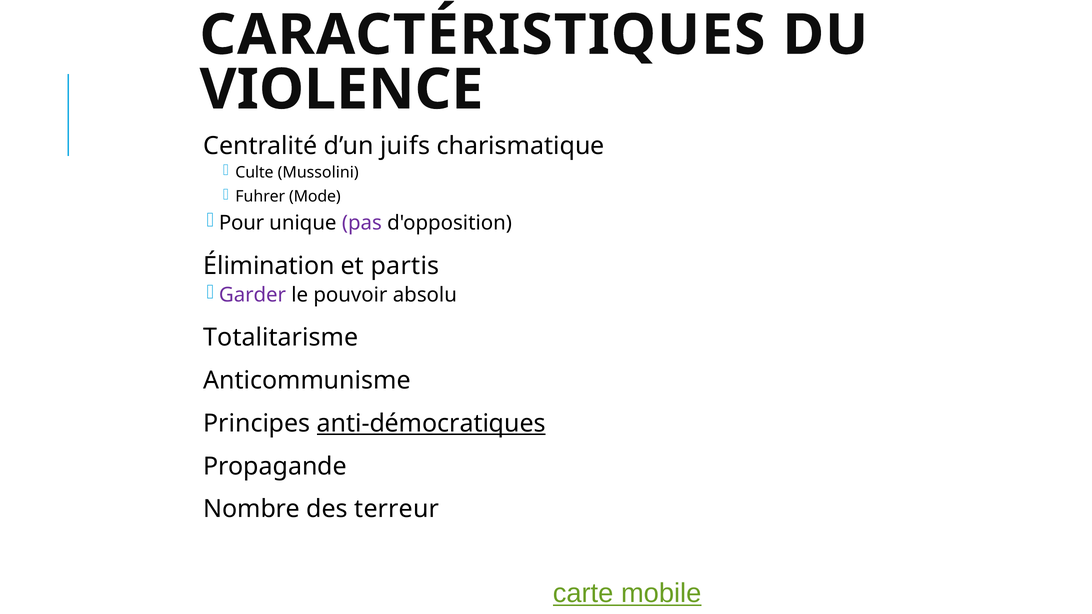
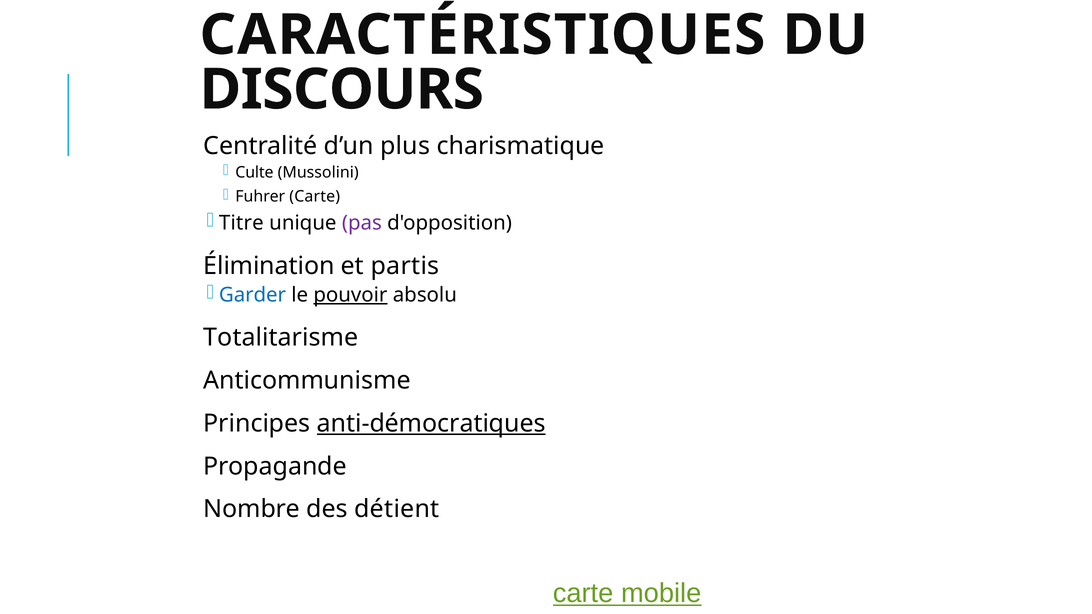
VIOLENCE: VIOLENCE -> DISCOURS
juifs: juifs -> plus
Fuhrer Mode: Mode -> Carte
Pour: Pour -> Titre
Garder colour: purple -> blue
pouvoir underline: none -> present
terreur: terreur -> détient
